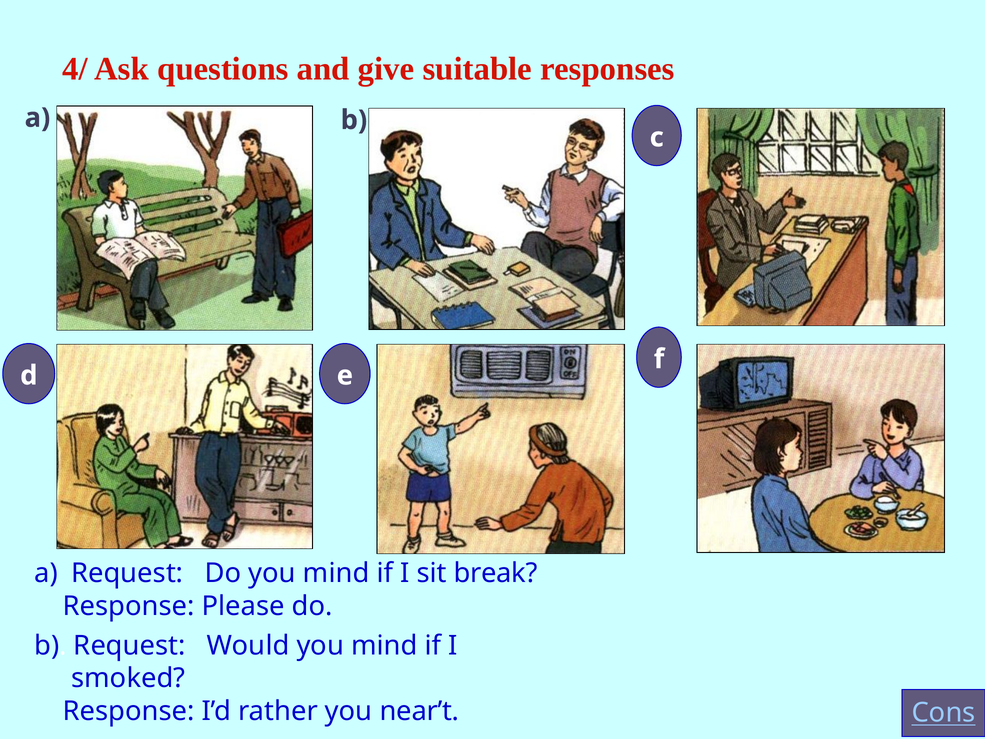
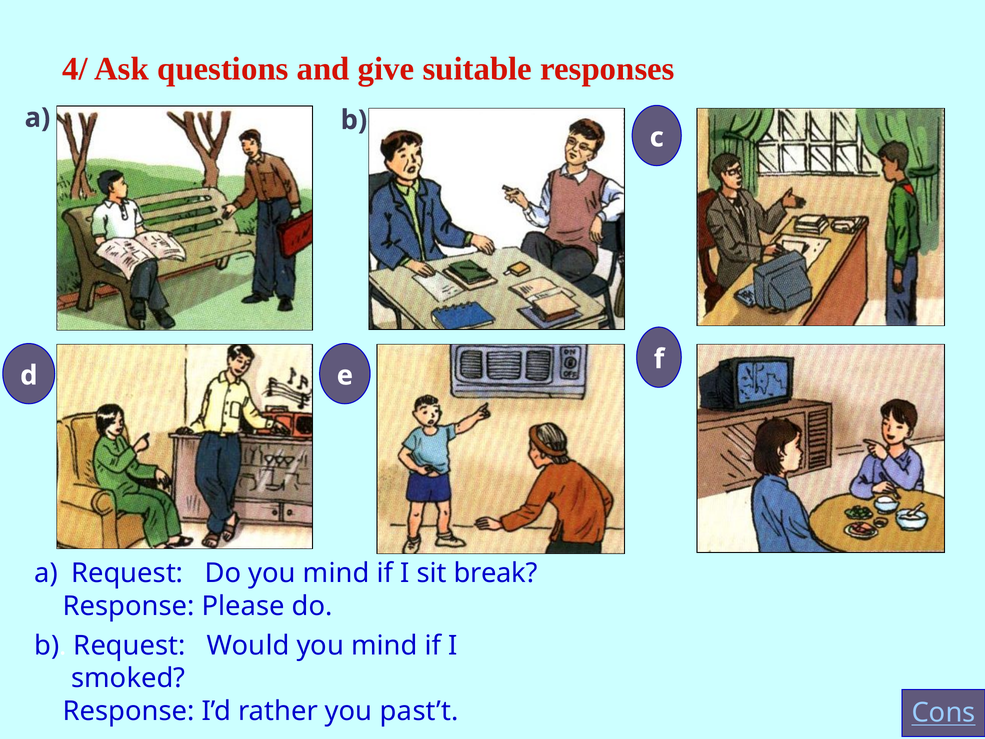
near’t: near’t -> past’t
